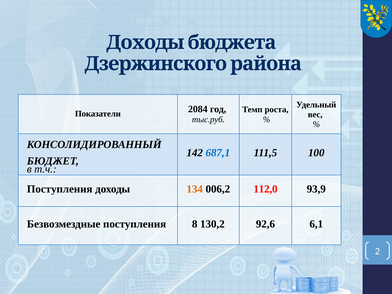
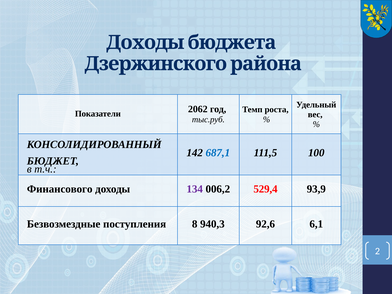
2084: 2084 -> 2062
Поступления at (60, 189): Поступления -> Финансового
134 colour: orange -> purple
112,0: 112,0 -> 529,4
130,2: 130,2 -> 940,3
